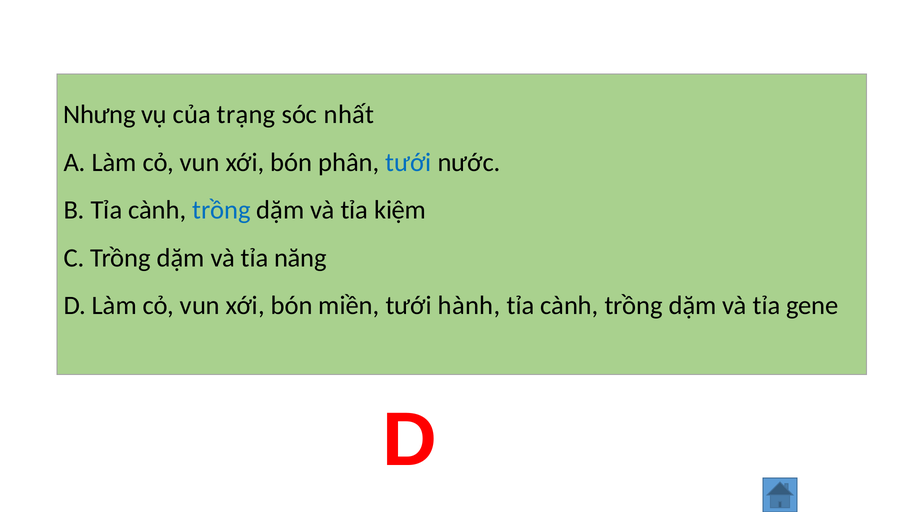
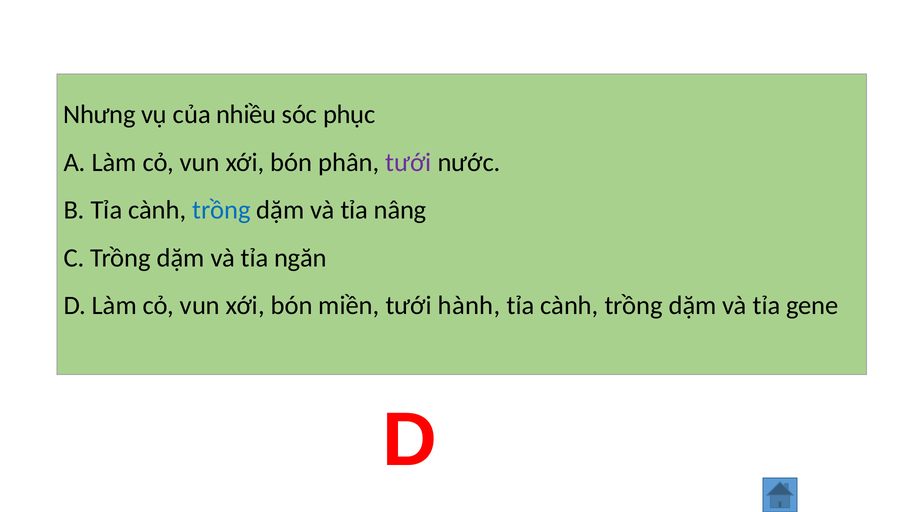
trạng: trạng -> nhiều
nhất: nhất -> phục
tưới at (408, 162) colour: blue -> purple
kiệm: kiệm -> nâng
năng: năng -> ngăn
